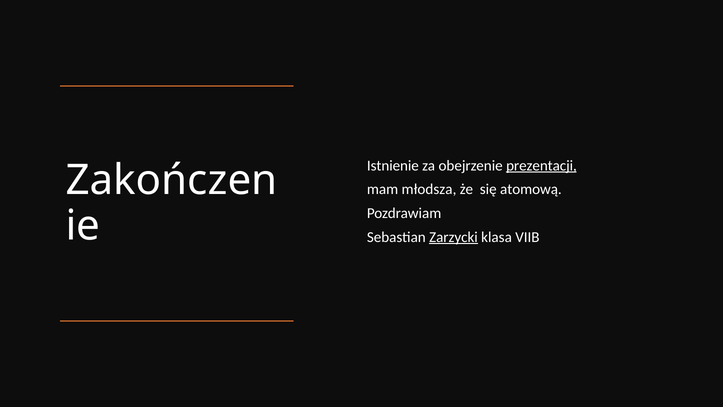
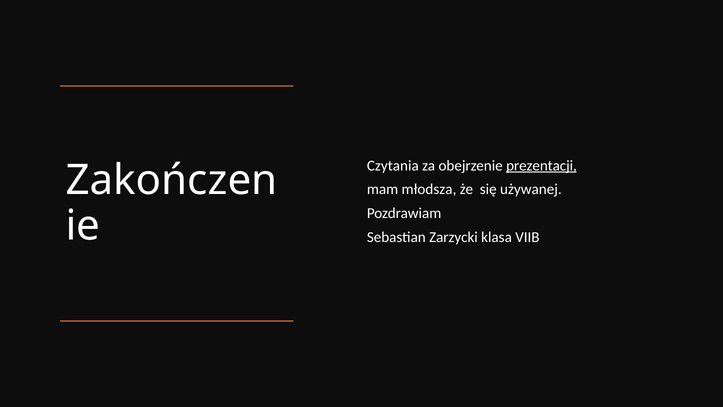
Istnienie: Istnienie -> Czytania
atomową: atomową -> używanej
Zarzycki underline: present -> none
